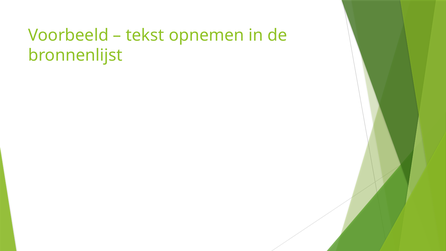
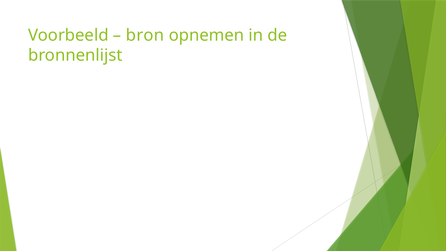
tekst: tekst -> bron
